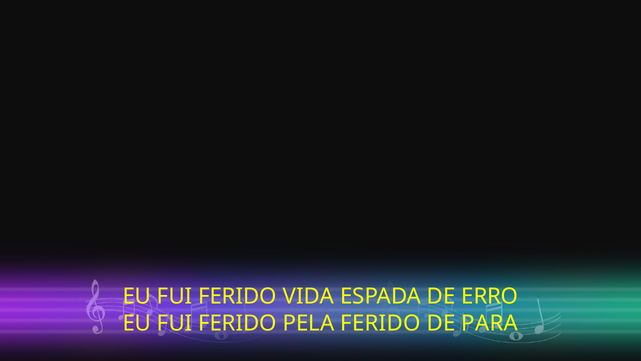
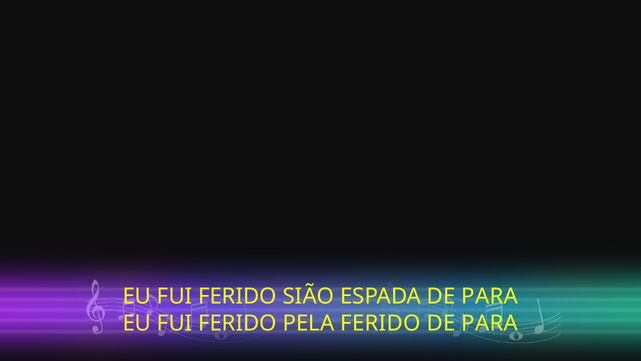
VIDA: VIDA -> SIÃO
ESPADA DE ERRO: ERRO -> PARA
